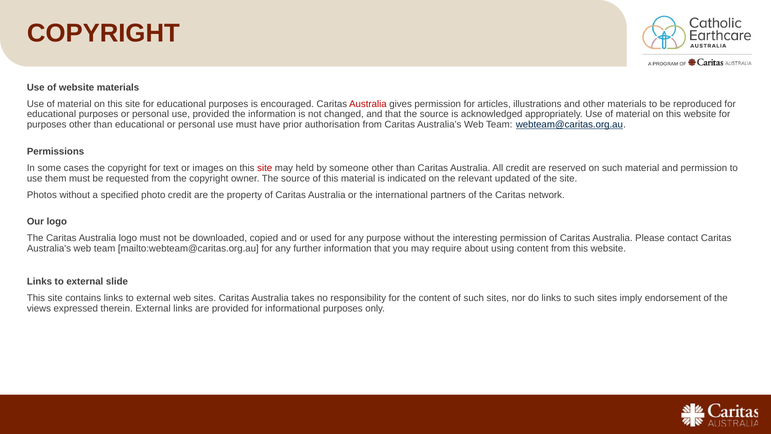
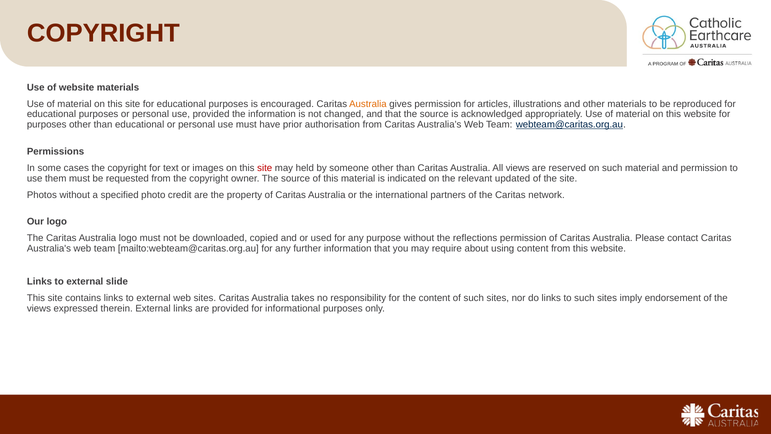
Australia at (368, 104) colour: red -> orange
All credit: credit -> views
interesting: interesting -> reflections
